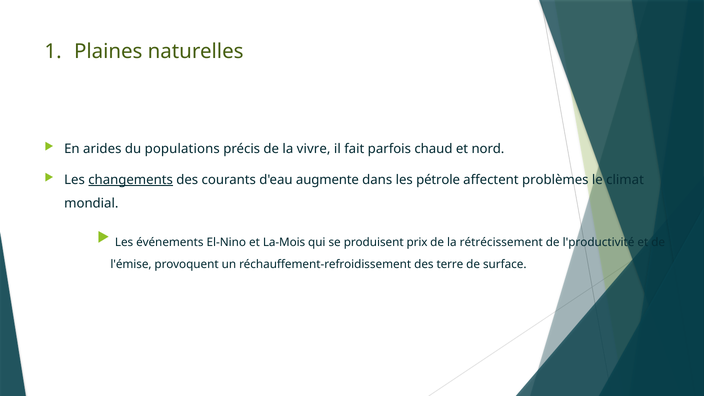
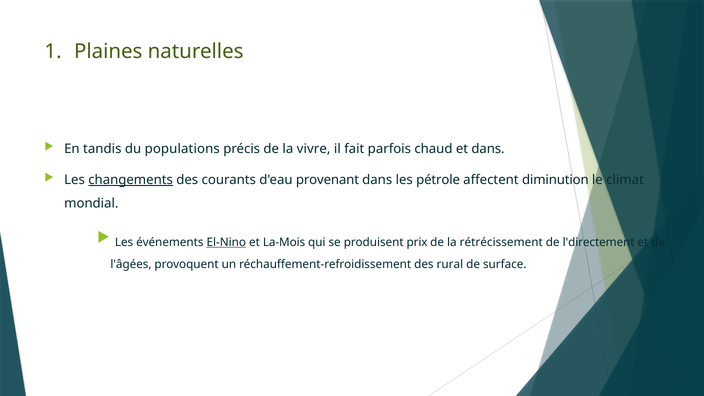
arides: arides -> tandis
et nord: nord -> dans
augmente: augmente -> provenant
problèmes: problèmes -> diminution
El-Nino underline: none -> present
l'productivité: l'productivité -> l'directement
l'émise: l'émise -> l'âgées
terre: terre -> rural
